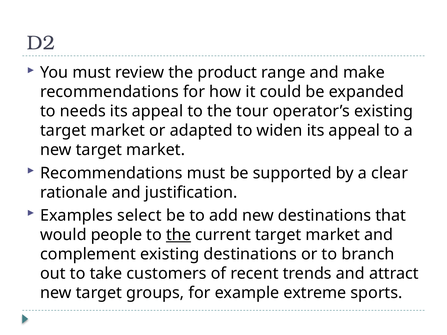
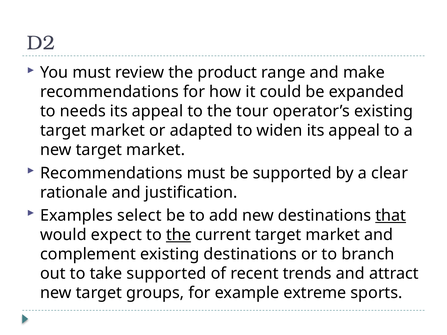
that underline: none -> present
people: people -> expect
take customers: customers -> supported
